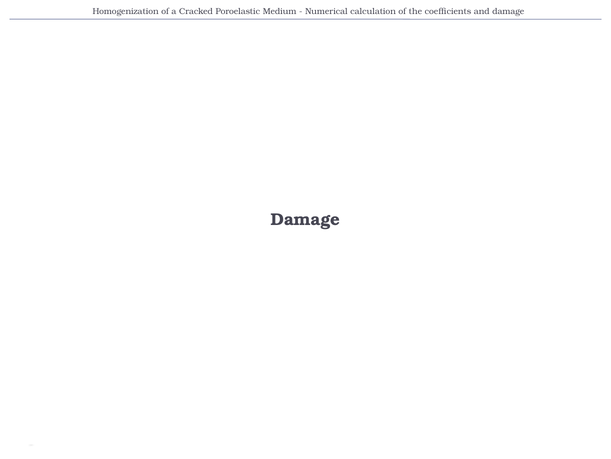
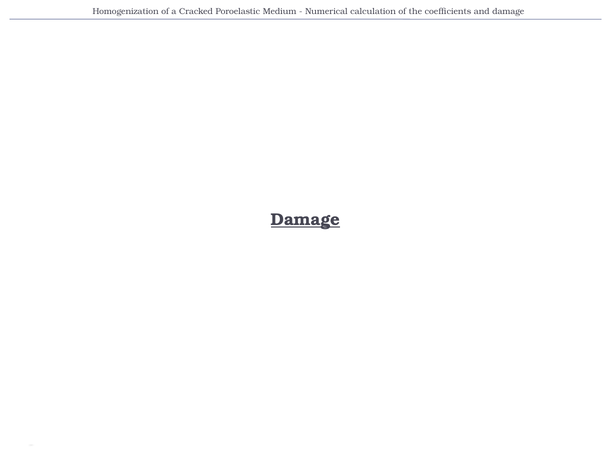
Damage at (306, 219) underline: none -> present
